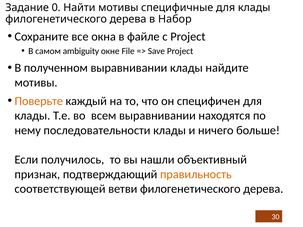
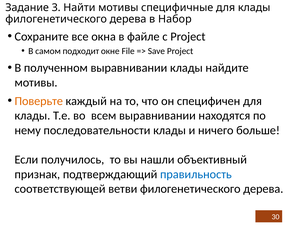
0: 0 -> 3
ambiguity: ambiguity -> подходит
правильность colour: orange -> blue
